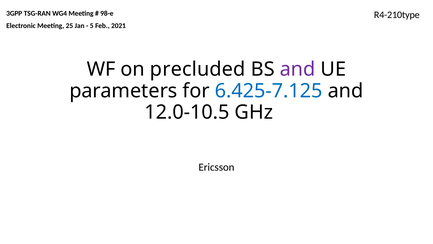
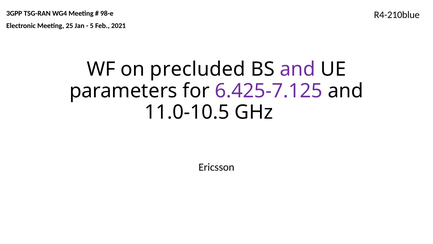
R4-210type: R4-210type -> R4-210blue
6.425-7.125 colour: blue -> purple
12.0-10.5: 12.0-10.5 -> 11.0-10.5
